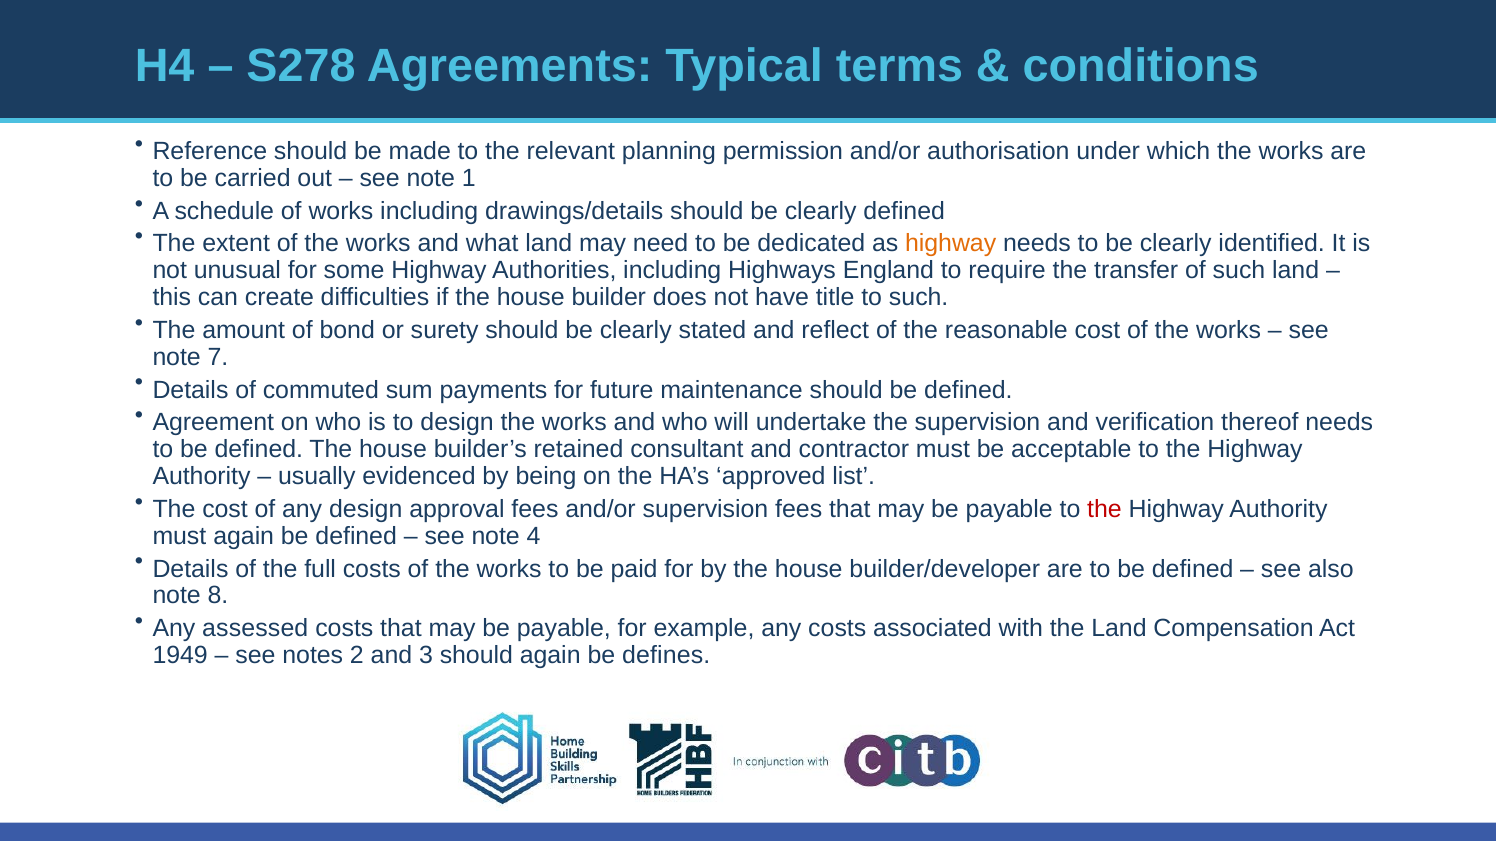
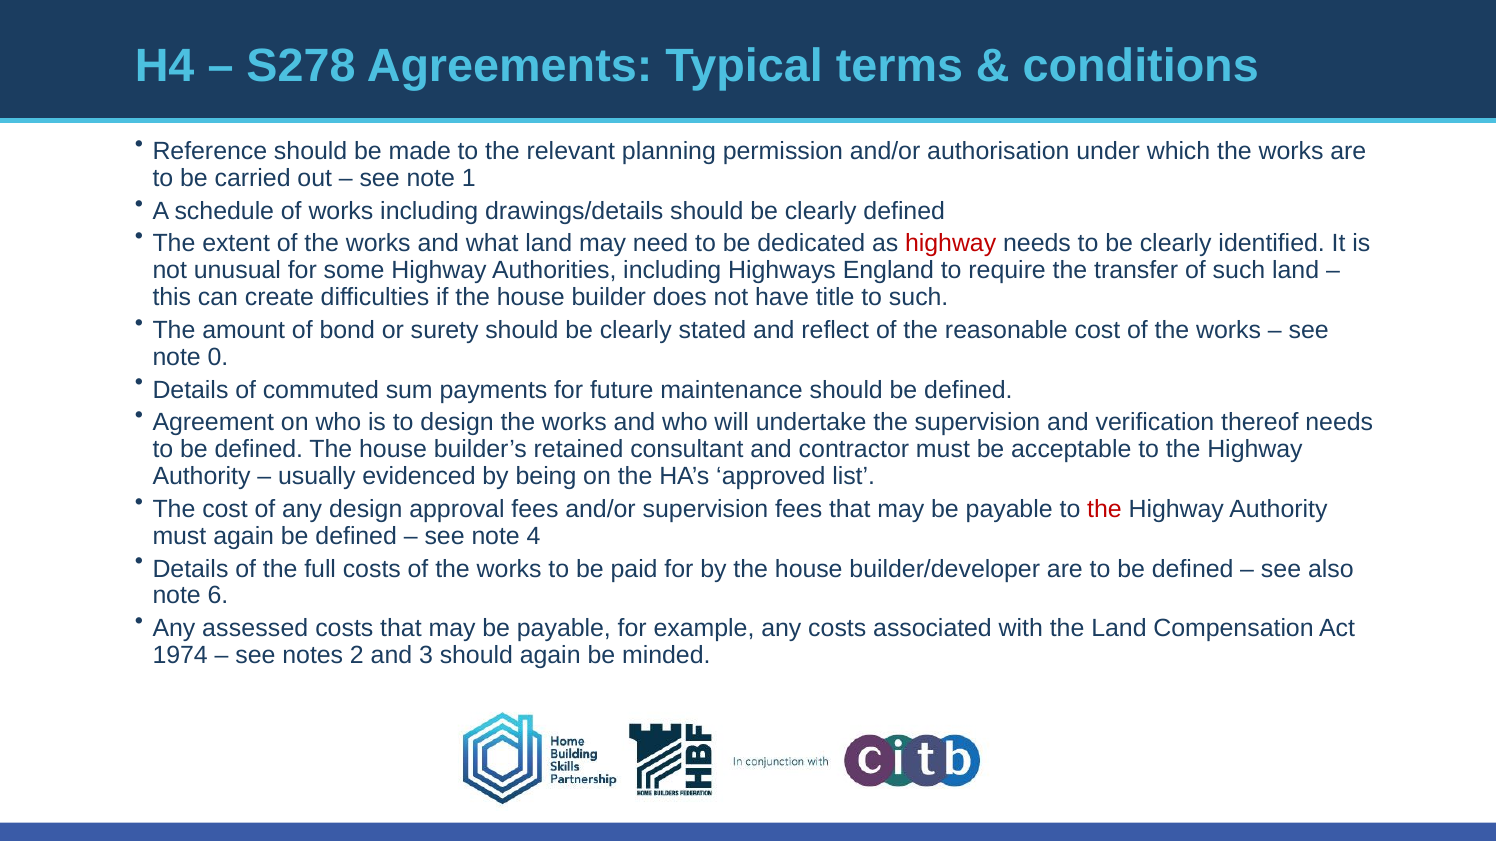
highway at (951, 244) colour: orange -> red
7: 7 -> 0
8: 8 -> 6
1949: 1949 -> 1974
defines: defines -> minded
